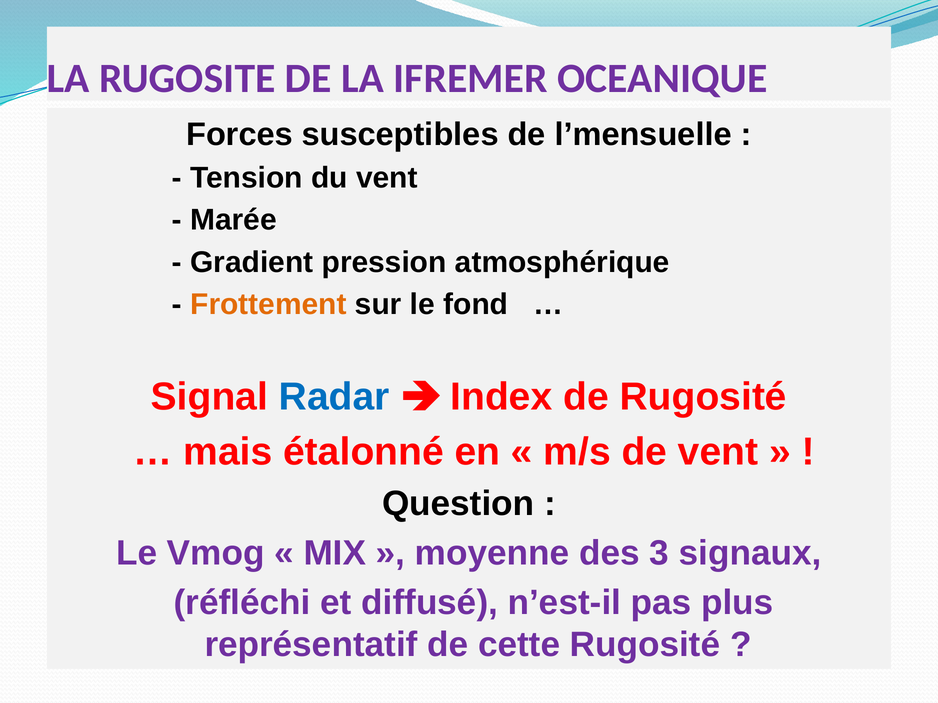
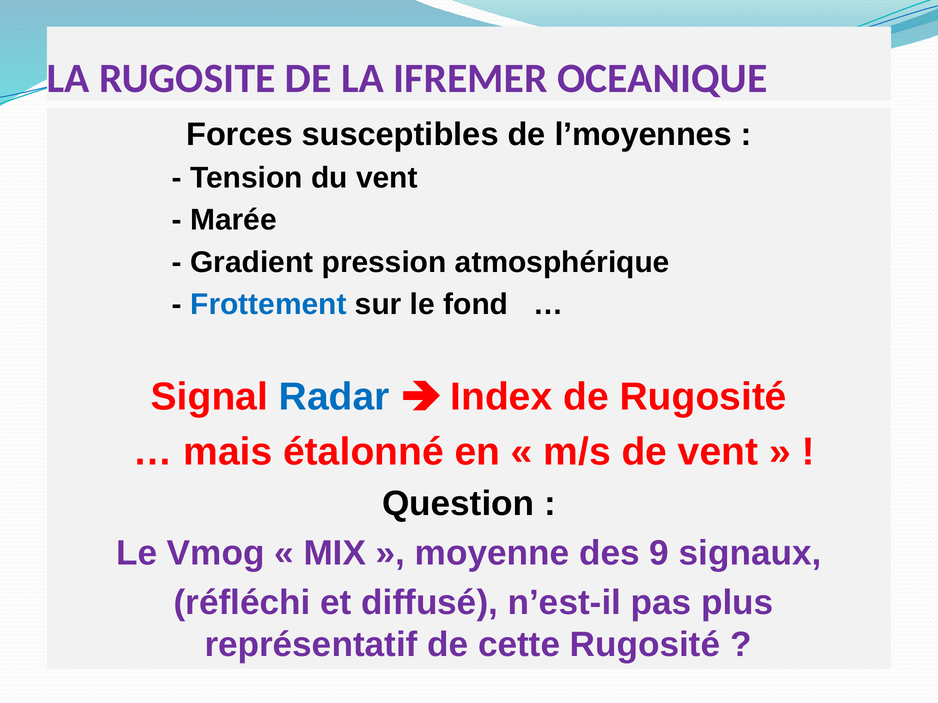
l’mensuelle: l’mensuelle -> l’moyennes
Frottement colour: orange -> blue
3: 3 -> 9
